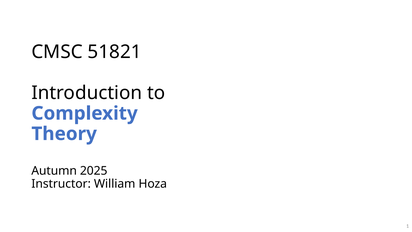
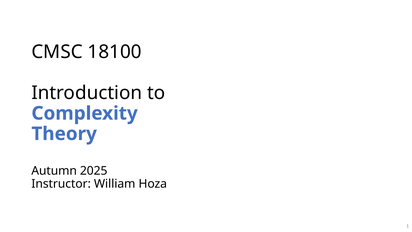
51821: 51821 -> 18100
